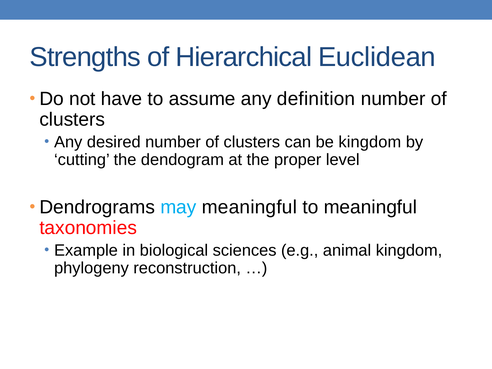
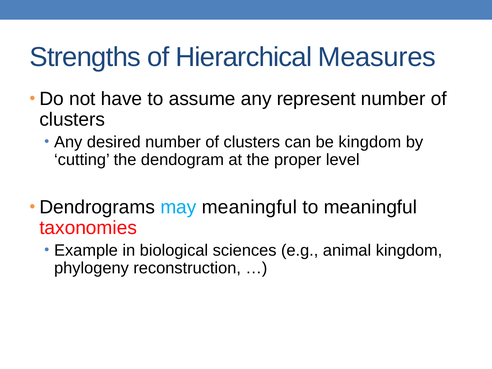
Euclidean: Euclidean -> Measures
definition: definition -> represent
